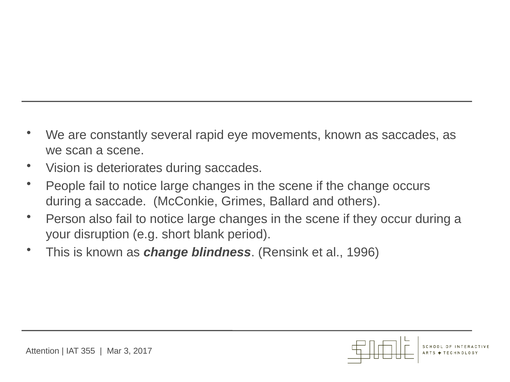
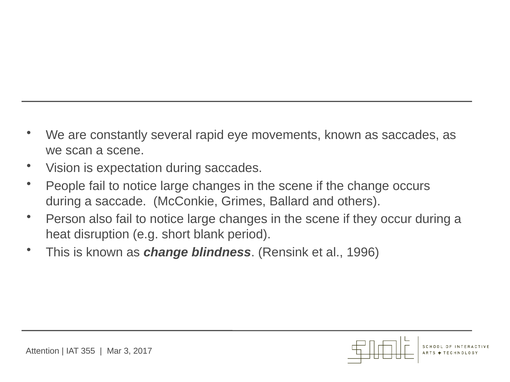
deteriorates: deteriorates -> expectation
your: your -> heat
